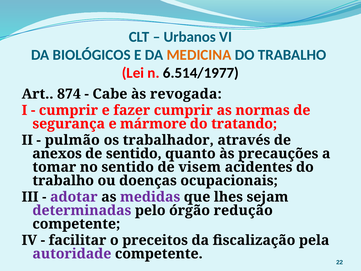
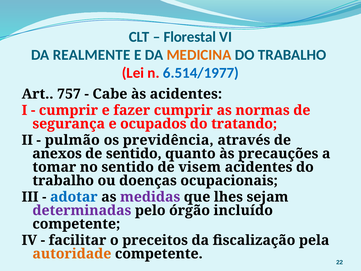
Urbanos: Urbanos -> Florestal
BIOLÓGICOS: BIOLÓGICOS -> REALMENTE
6.514/1977 colour: black -> blue
874: 874 -> 757
às revogada: revogada -> acidentes
mármore: mármore -> ocupados
trabalhador: trabalhador -> previdência
adotar colour: purple -> blue
redução: redução -> incluído
autoridade colour: purple -> orange
